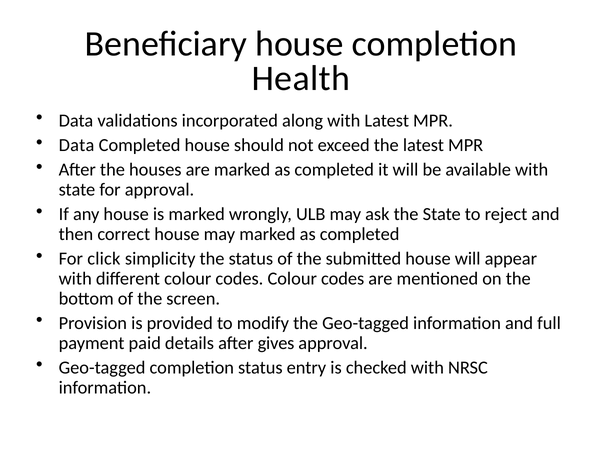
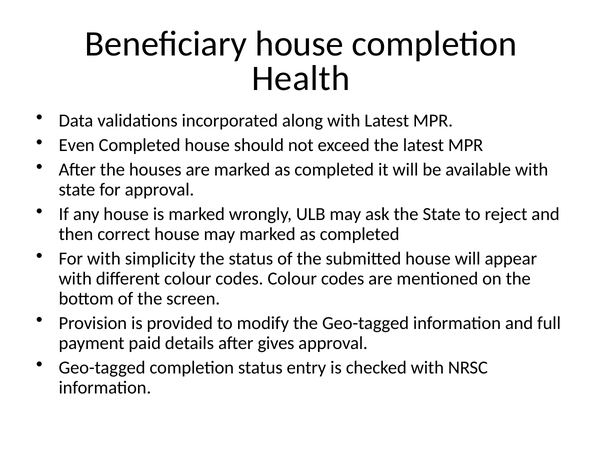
Data at (77, 145): Data -> Even
For click: click -> with
